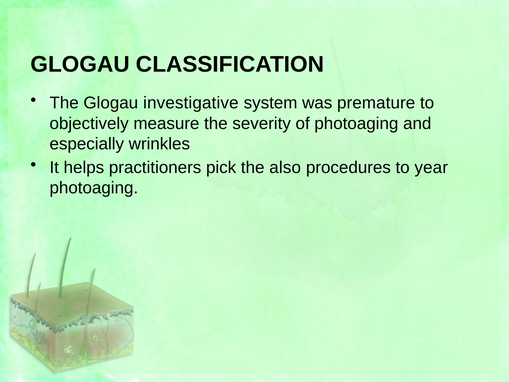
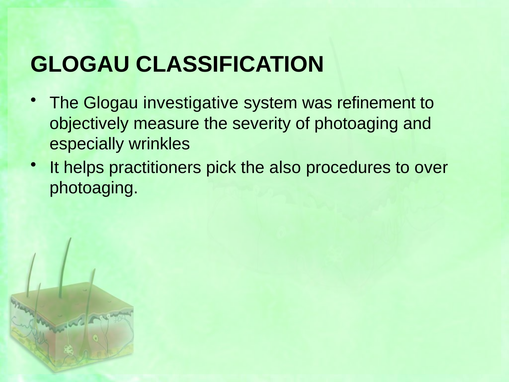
premature: premature -> refinement
year: year -> over
